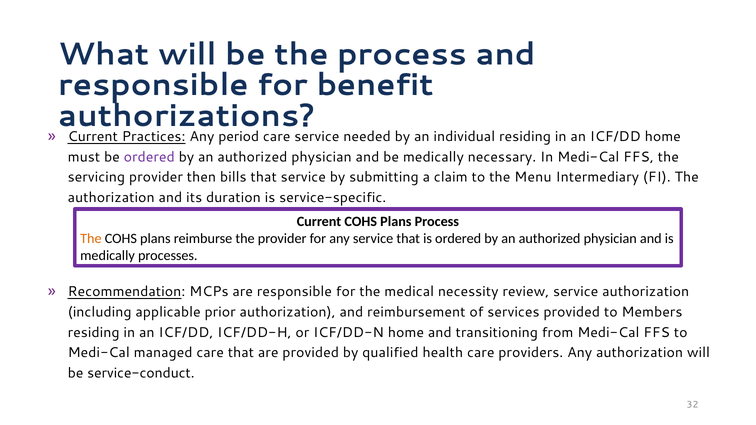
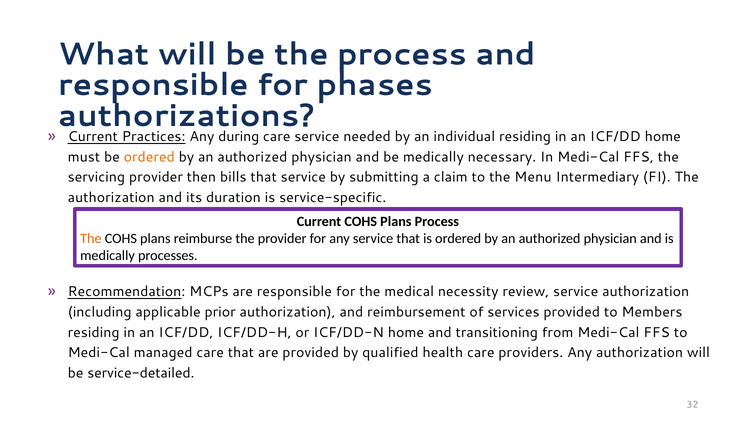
benefit: benefit -> phases
period: period -> during
ordered at (149, 157) colour: purple -> orange
service-conduct: service-conduct -> service-detailed
